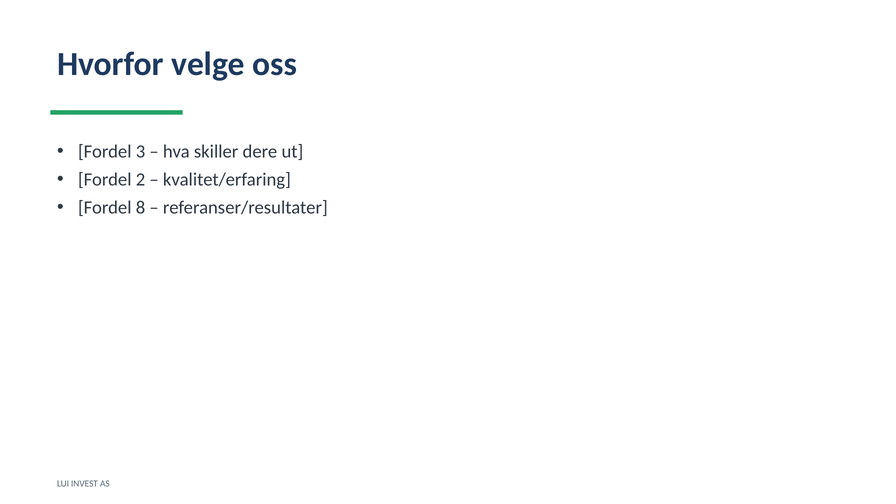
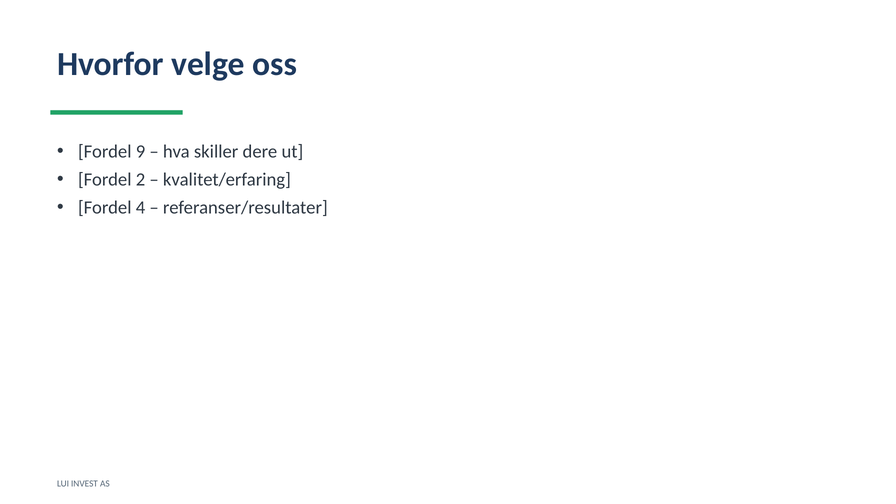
3: 3 -> 9
8: 8 -> 4
